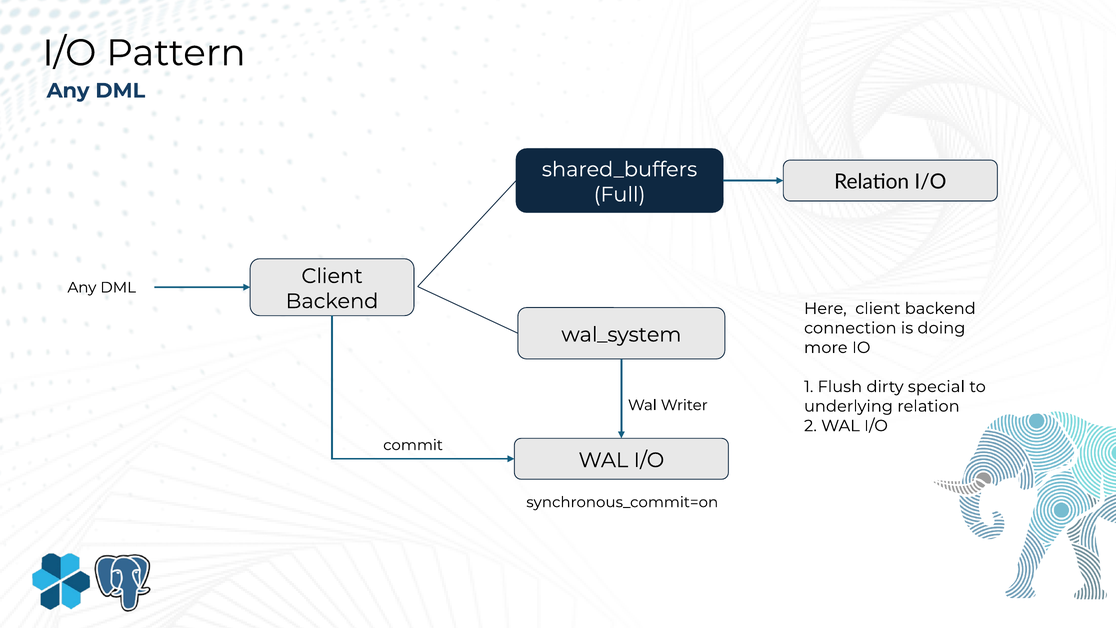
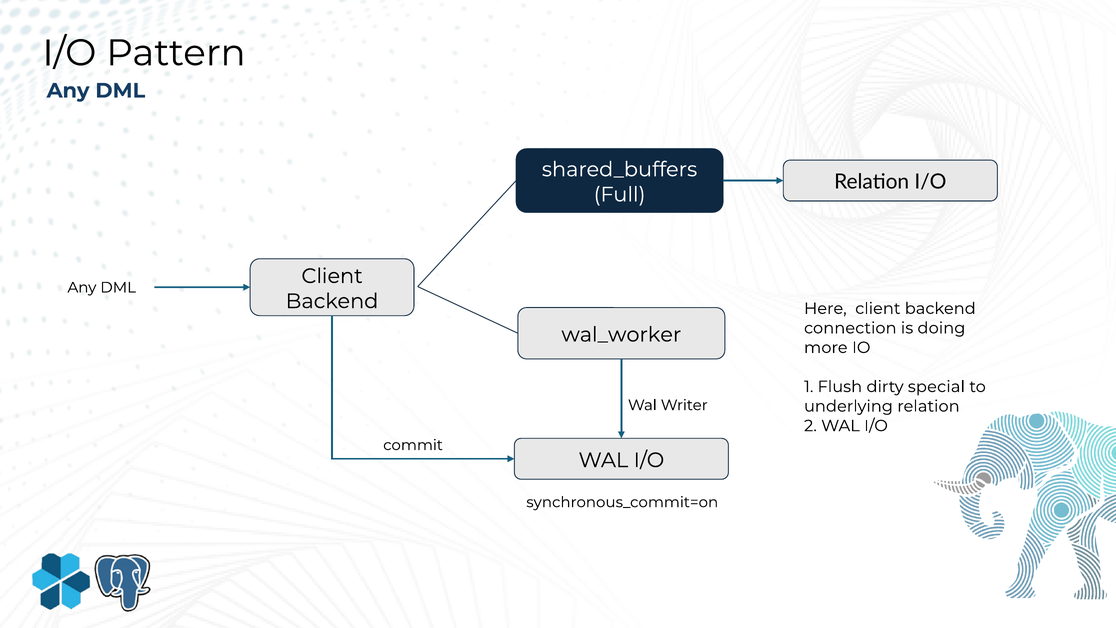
wal_system: wal_system -> wal_worker
